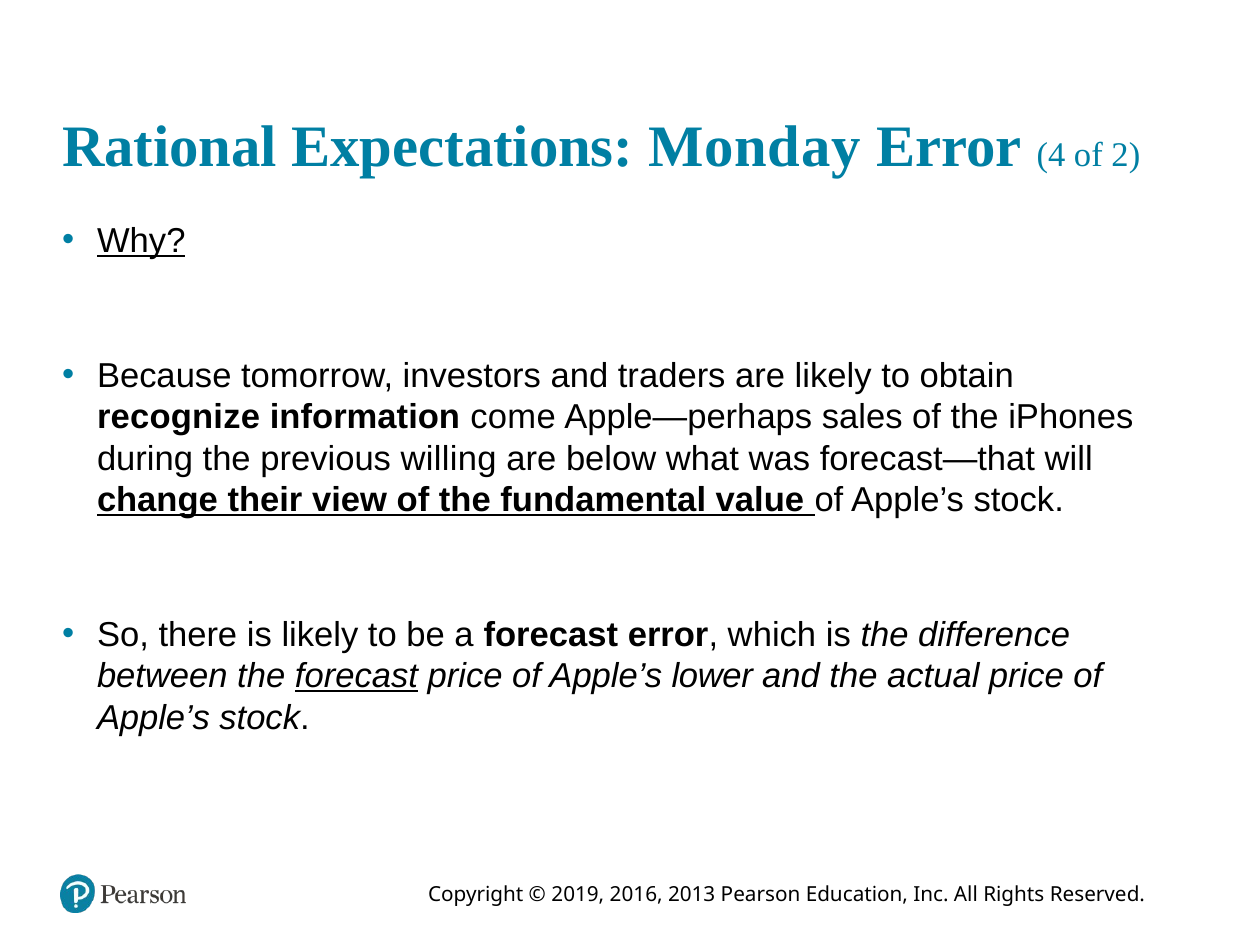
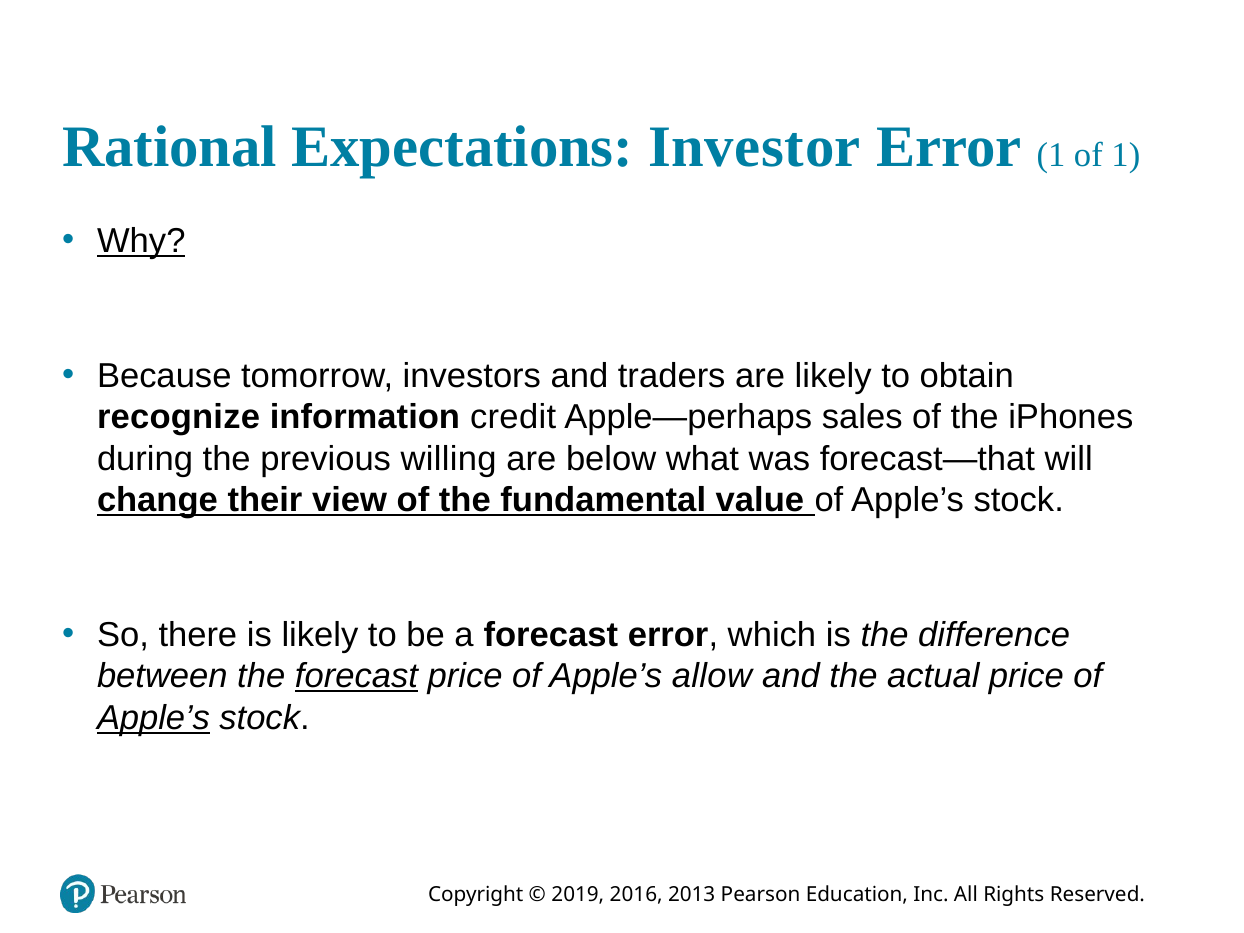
Monday: Monday -> Investor
Error 4: 4 -> 1
of 2: 2 -> 1
come: come -> credit
lower: lower -> allow
Apple’s at (153, 718) underline: none -> present
